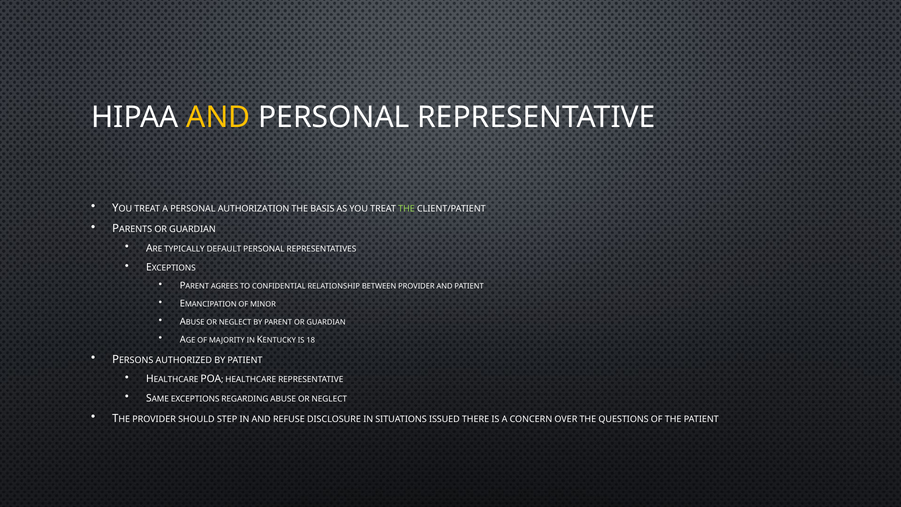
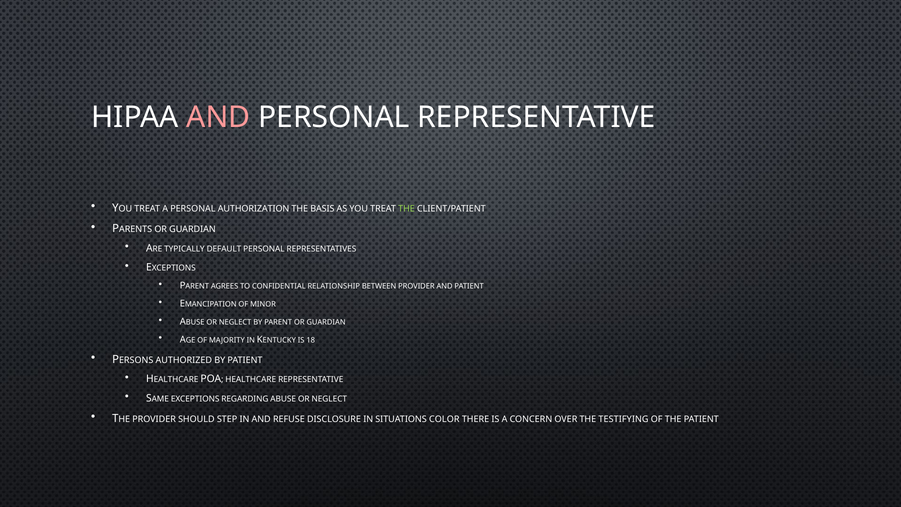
AND at (218, 118) colour: yellow -> pink
ISSUED: ISSUED -> COLOR
QUESTIONS: QUESTIONS -> TESTIFYING
